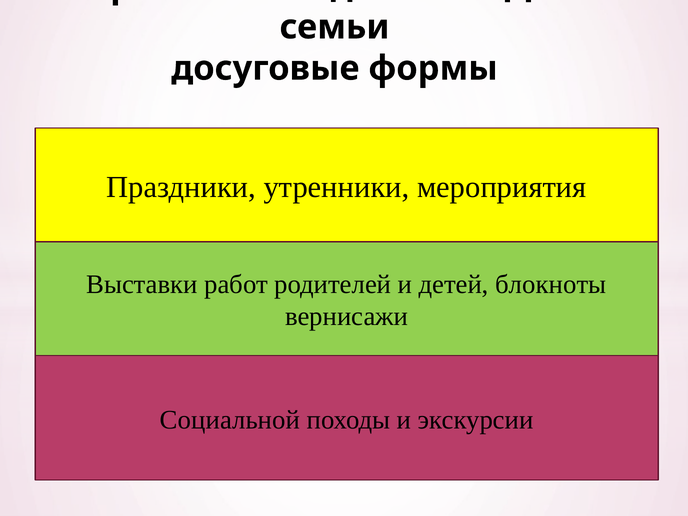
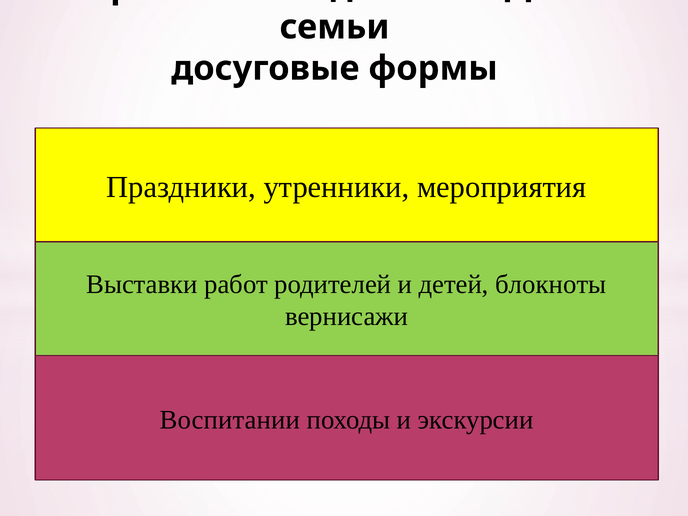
Социальной: Социальной -> Воспитании
